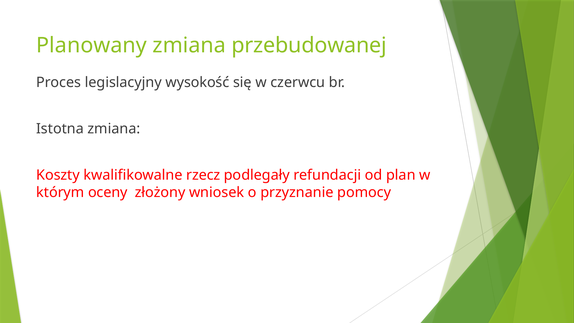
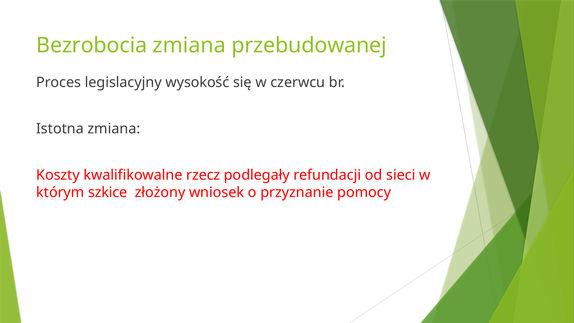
Planowany: Planowany -> Bezrobocia
plan: plan -> sieci
oceny: oceny -> szkice
